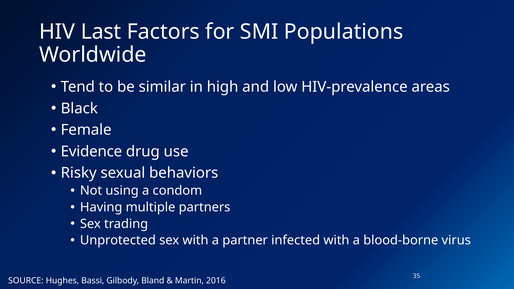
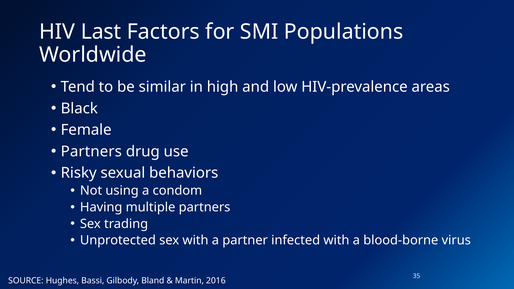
Evidence at (91, 152): Evidence -> Partners
